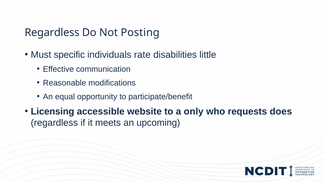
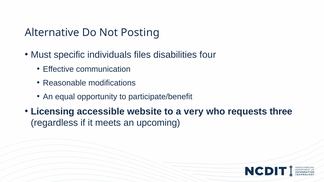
Regardless at (52, 33): Regardless -> Alternative
rate: rate -> files
little: little -> four
only: only -> very
does: does -> three
